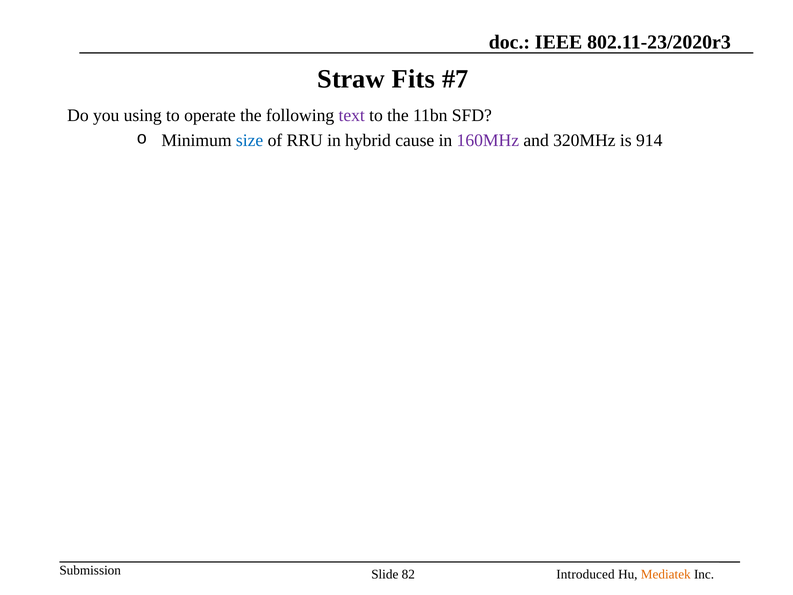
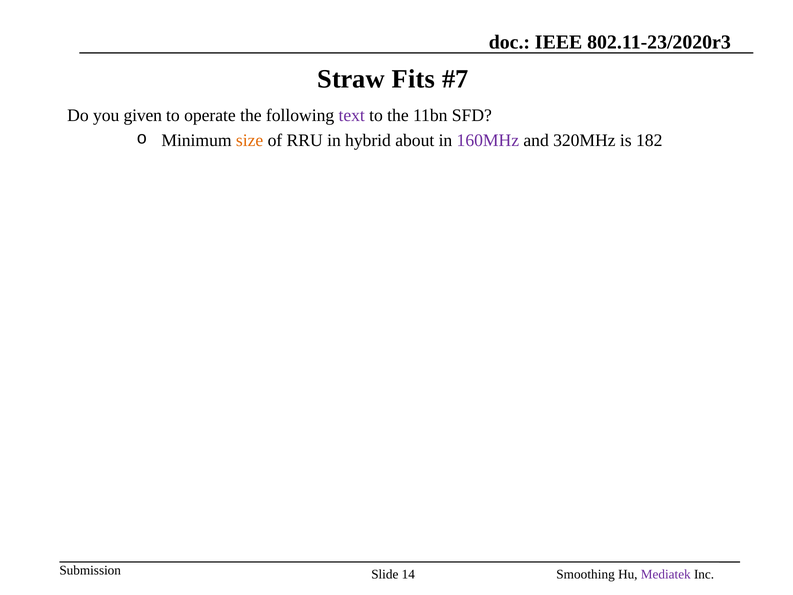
using: using -> given
size colour: blue -> orange
cause: cause -> about
914: 914 -> 182
82: 82 -> 14
Introduced: Introduced -> Smoothing
Mediatek colour: orange -> purple
